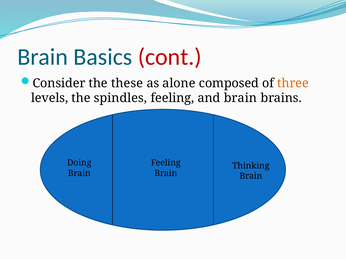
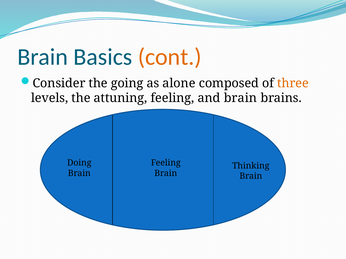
cont colour: red -> orange
these: these -> going
spindles: spindles -> attuning
